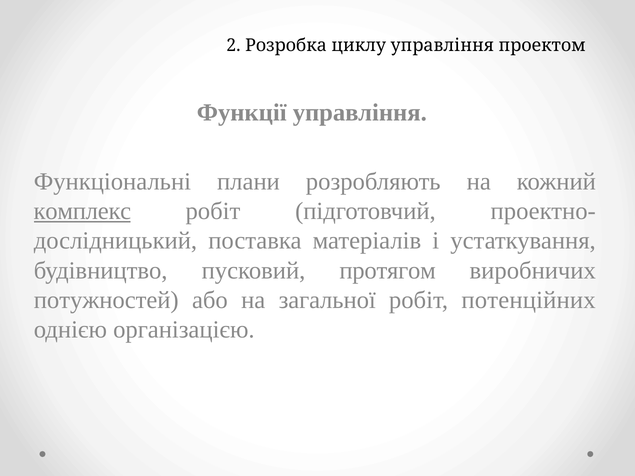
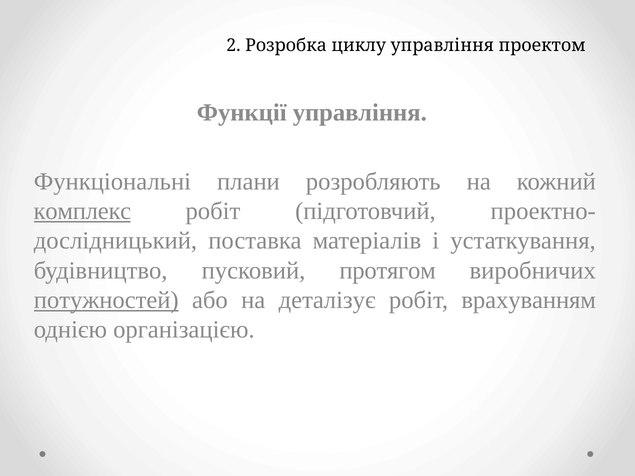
потужностей underline: none -> present
загальної: загальної -> деталізує
потенційних: потенційних -> врахуванням
